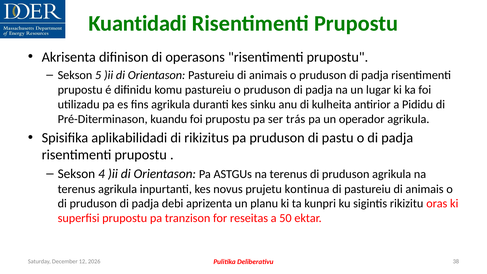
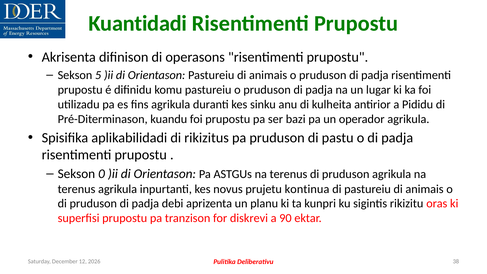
trás: trás -> bazi
4: 4 -> 0
reseitas: reseitas -> diskrevi
50: 50 -> 90
